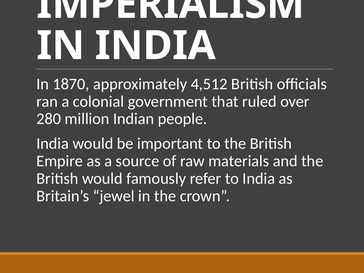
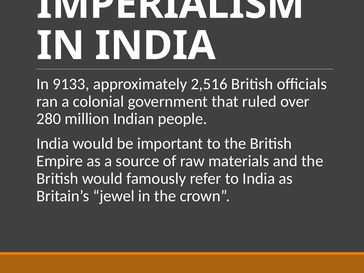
1870: 1870 -> 9133
4,512: 4,512 -> 2,516
